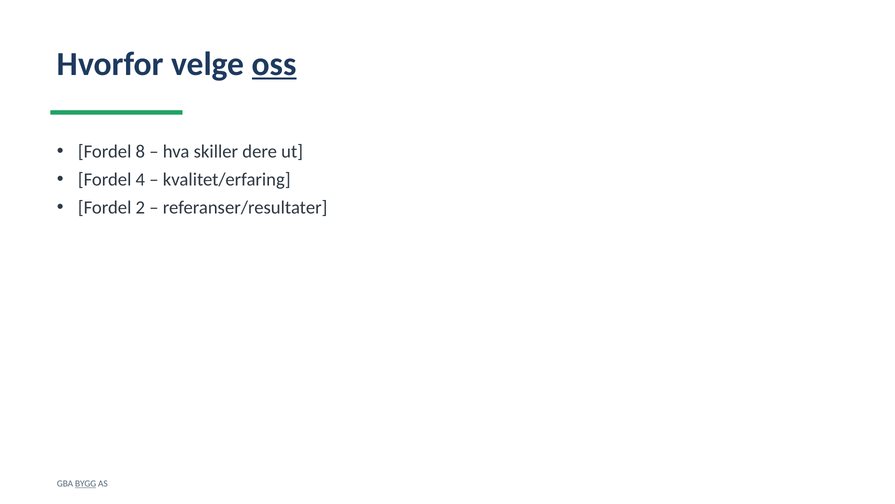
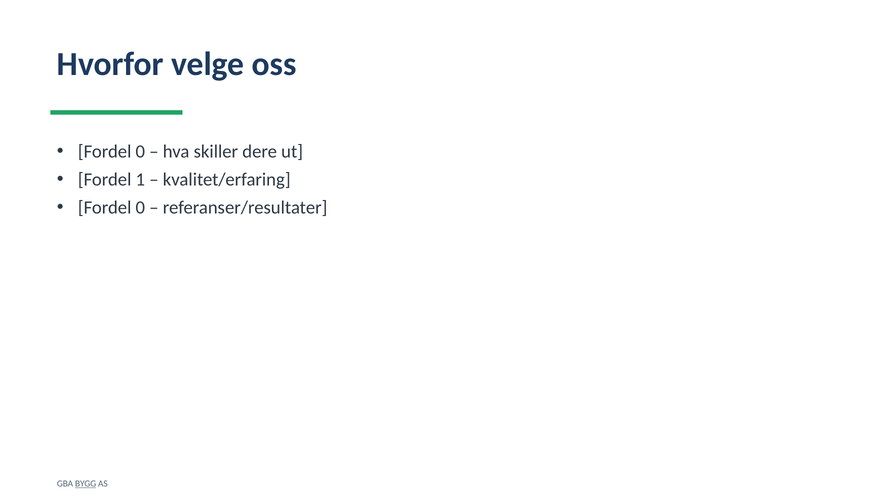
oss underline: present -> none
8 at (140, 152): 8 -> 0
4: 4 -> 1
2 at (140, 208): 2 -> 0
